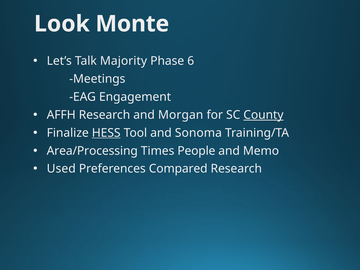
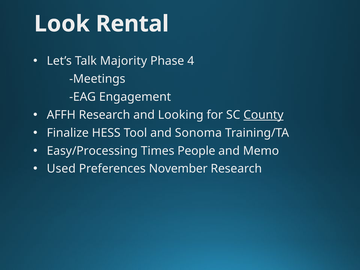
Monte: Monte -> Rental
6: 6 -> 4
Morgan: Morgan -> Looking
HESS underline: present -> none
Area/Processing: Area/Processing -> Easy/Processing
Compared: Compared -> November
